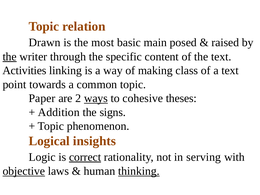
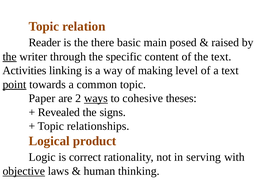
Drawn: Drawn -> Reader
most: most -> there
class: class -> level
point underline: none -> present
Addition: Addition -> Revealed
phenomenon: phenomenon -> relationships
insights: insights -> product
correct underline: present -> none
thinking underline: present -> none
